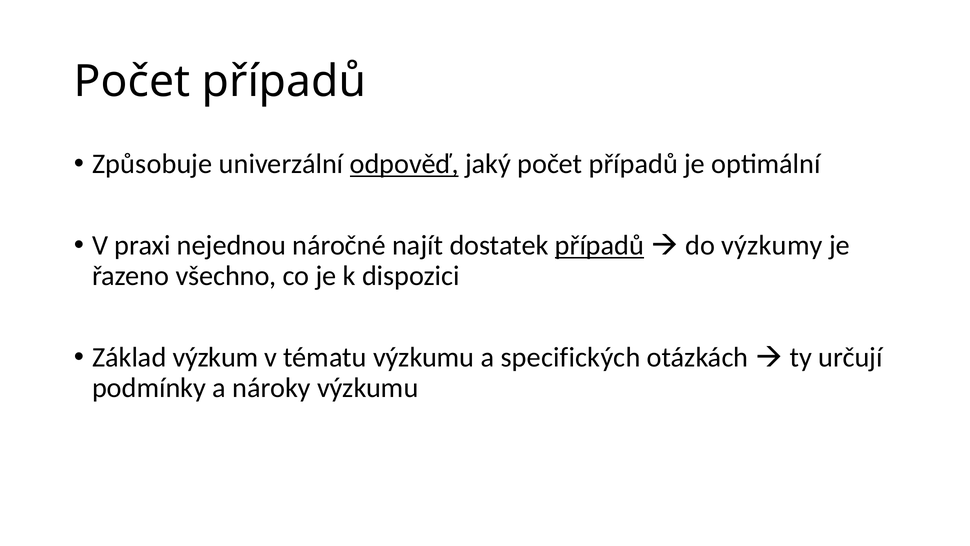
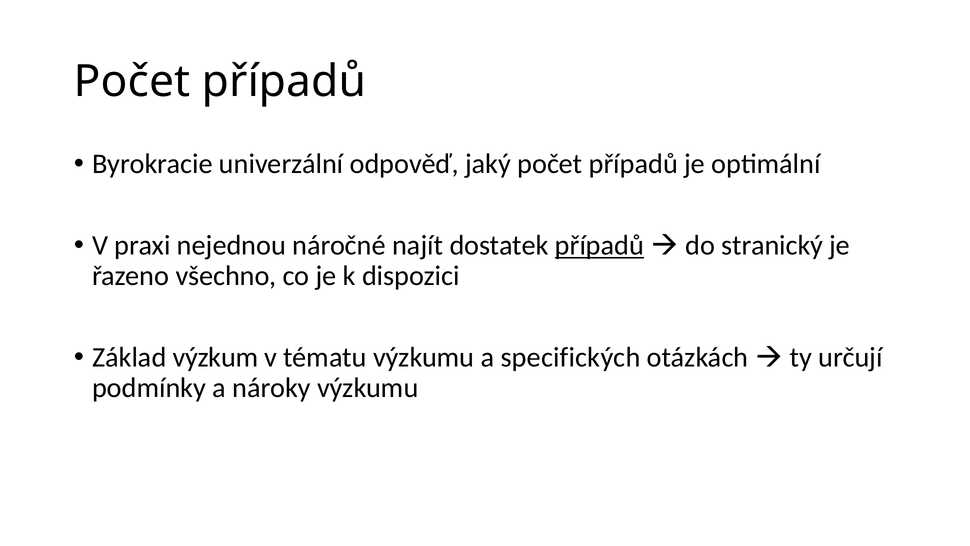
Způsobuje: Způsobuje -> Byrokracie
odpověď underline: present -> none
výzkumy: výzkumy -> stranický
